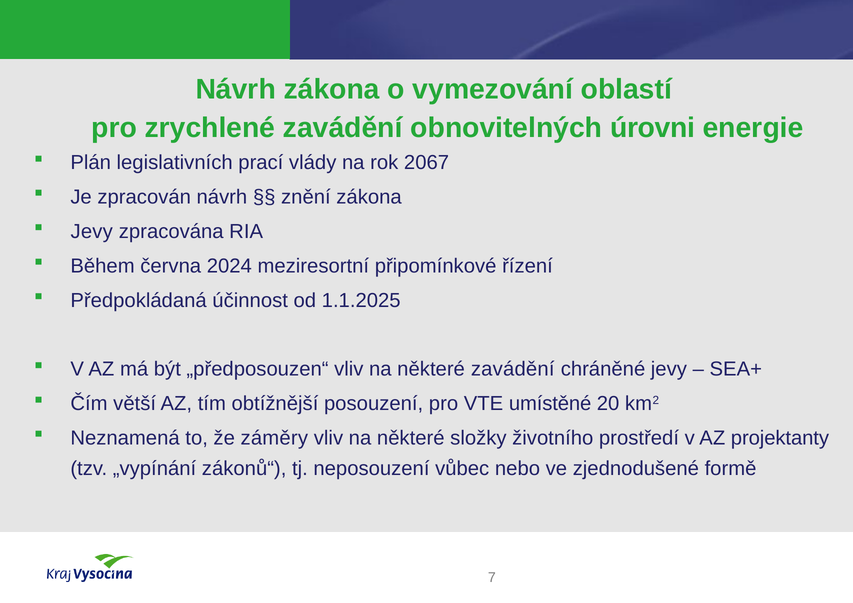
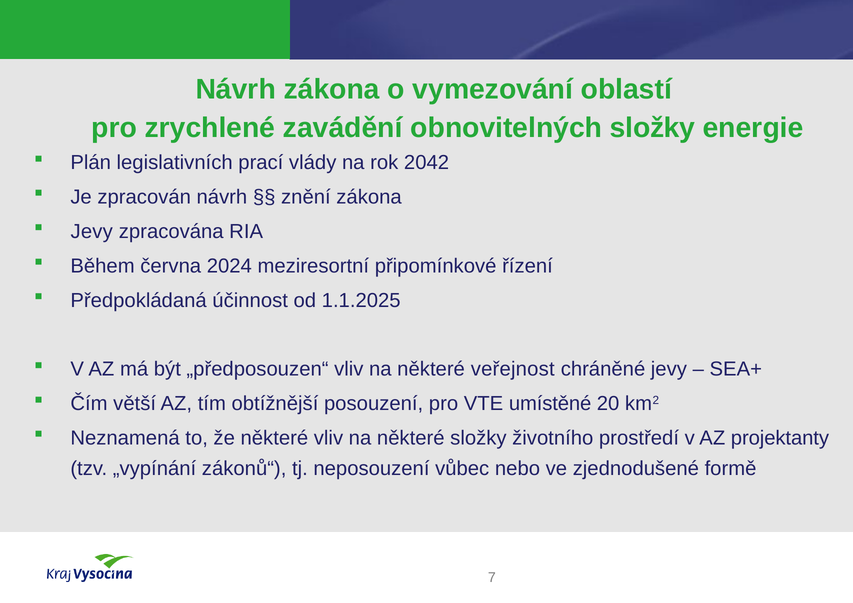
obnovitelných úrovni: úrovni -> složky
2067: 2067 -> 2042
některé zavádění: zavádění -> veřejnost
že záměry: záměry -> některé
